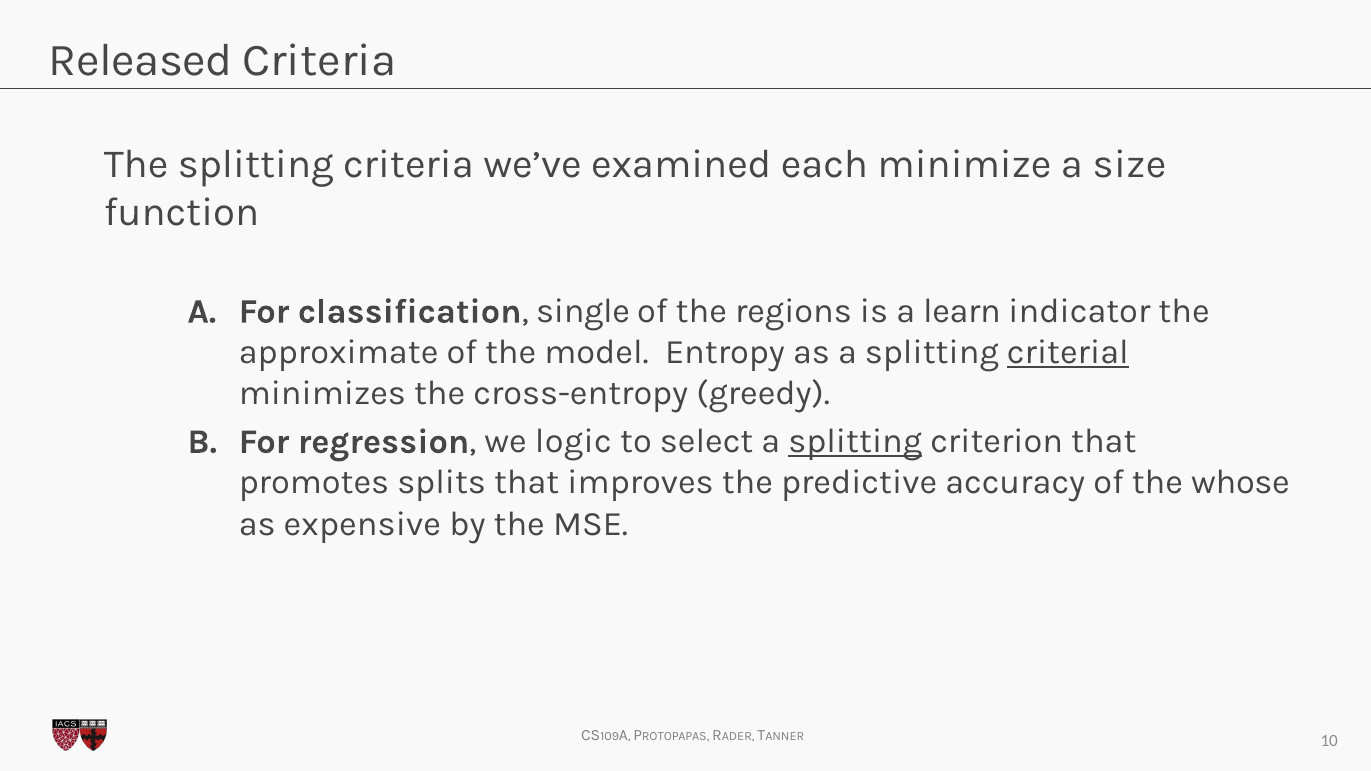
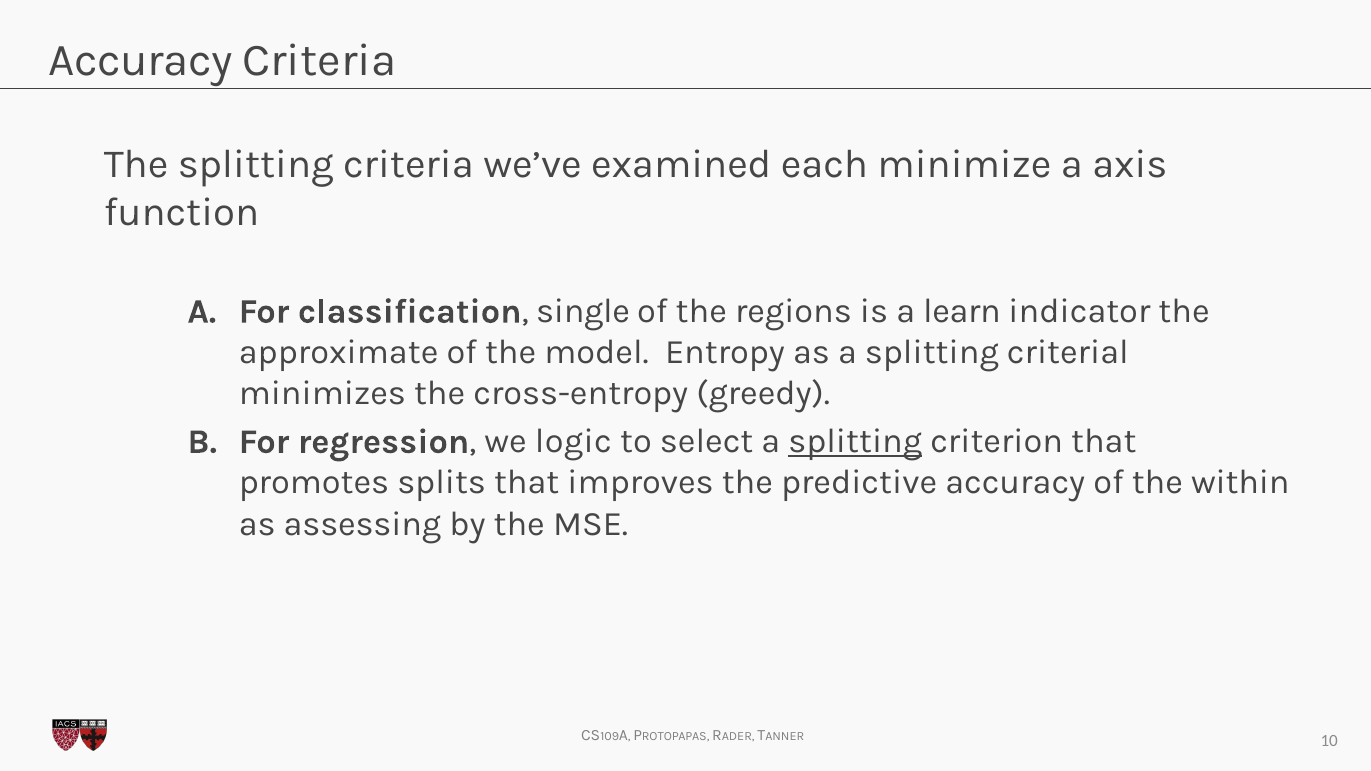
Released at (141, 60): Released -> Accuracy
size: size -> axis
criterial underline: present -> none
whose: whose -> within
expensive: expensive -> assessing
